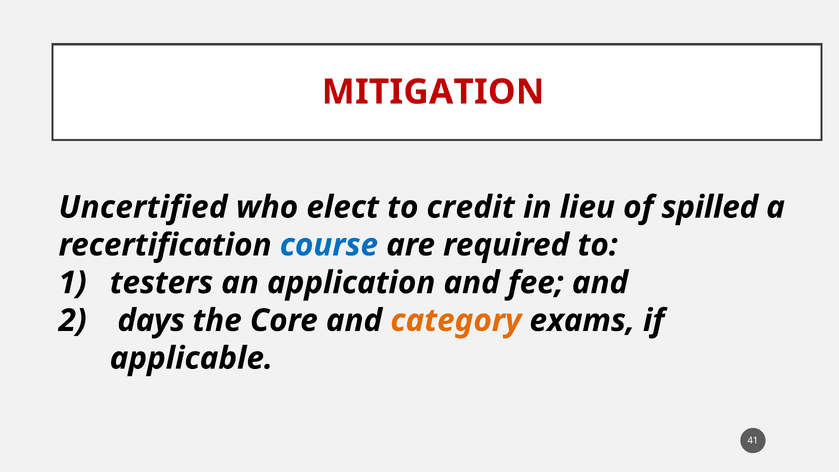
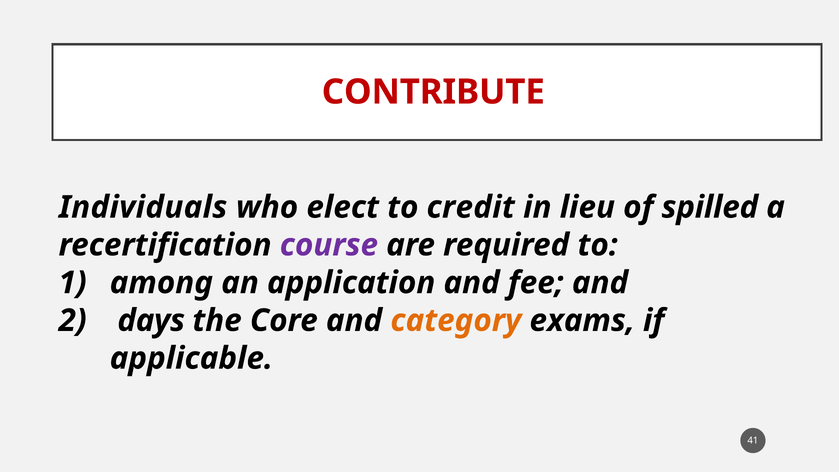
MITIGATION: MITIGATION -> CONTRIBUTE
Uncertified: Uncertified -> Individuals
course colour: blue -> purple
testers: testers -> among
